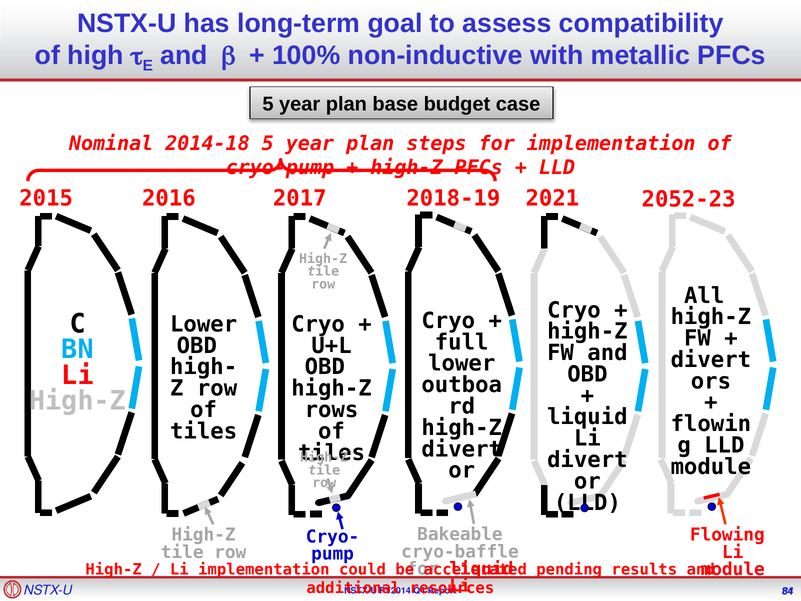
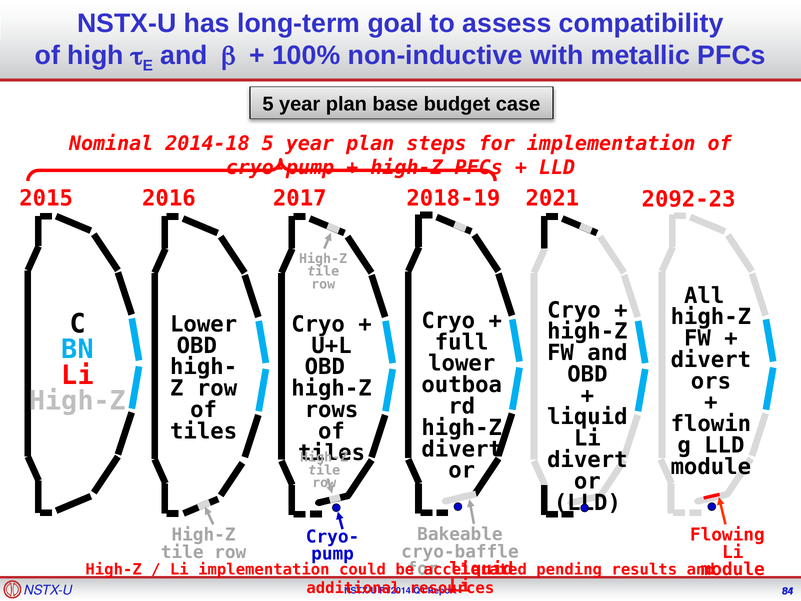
2052-23: 2052-23 -> 2092-23
